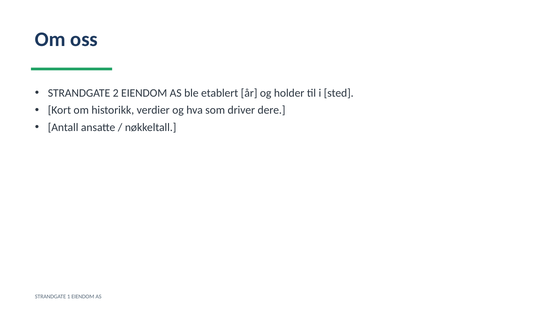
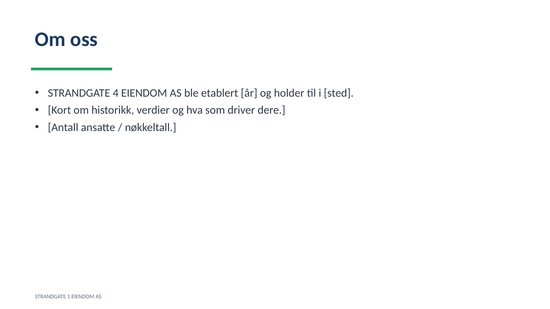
2: 2 -> 4
